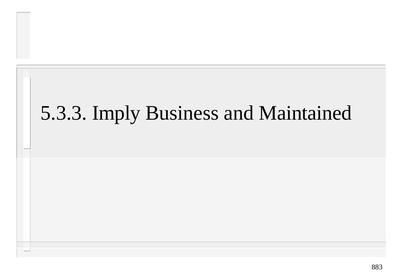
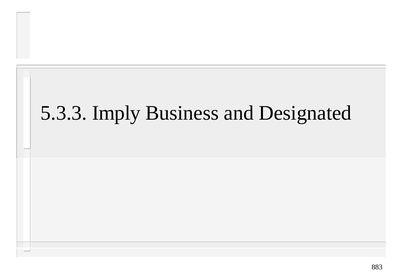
Maintained: Maintained -> Designated
